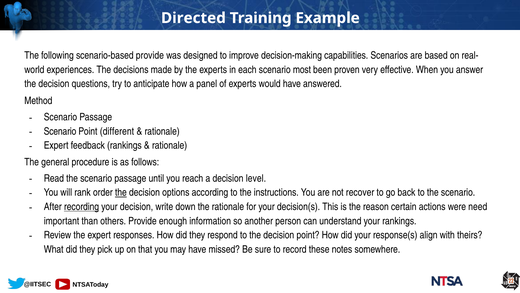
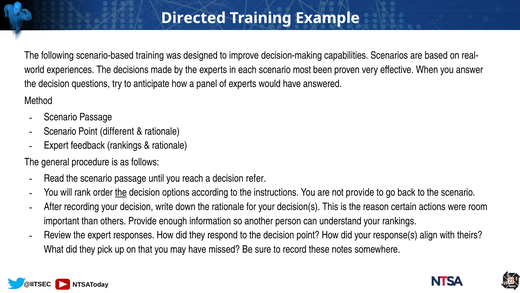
scenario-based provide: provide -> training
level: level -> refer
not recover: recover -> provide
recording underline: present -> none
need: need -> room
